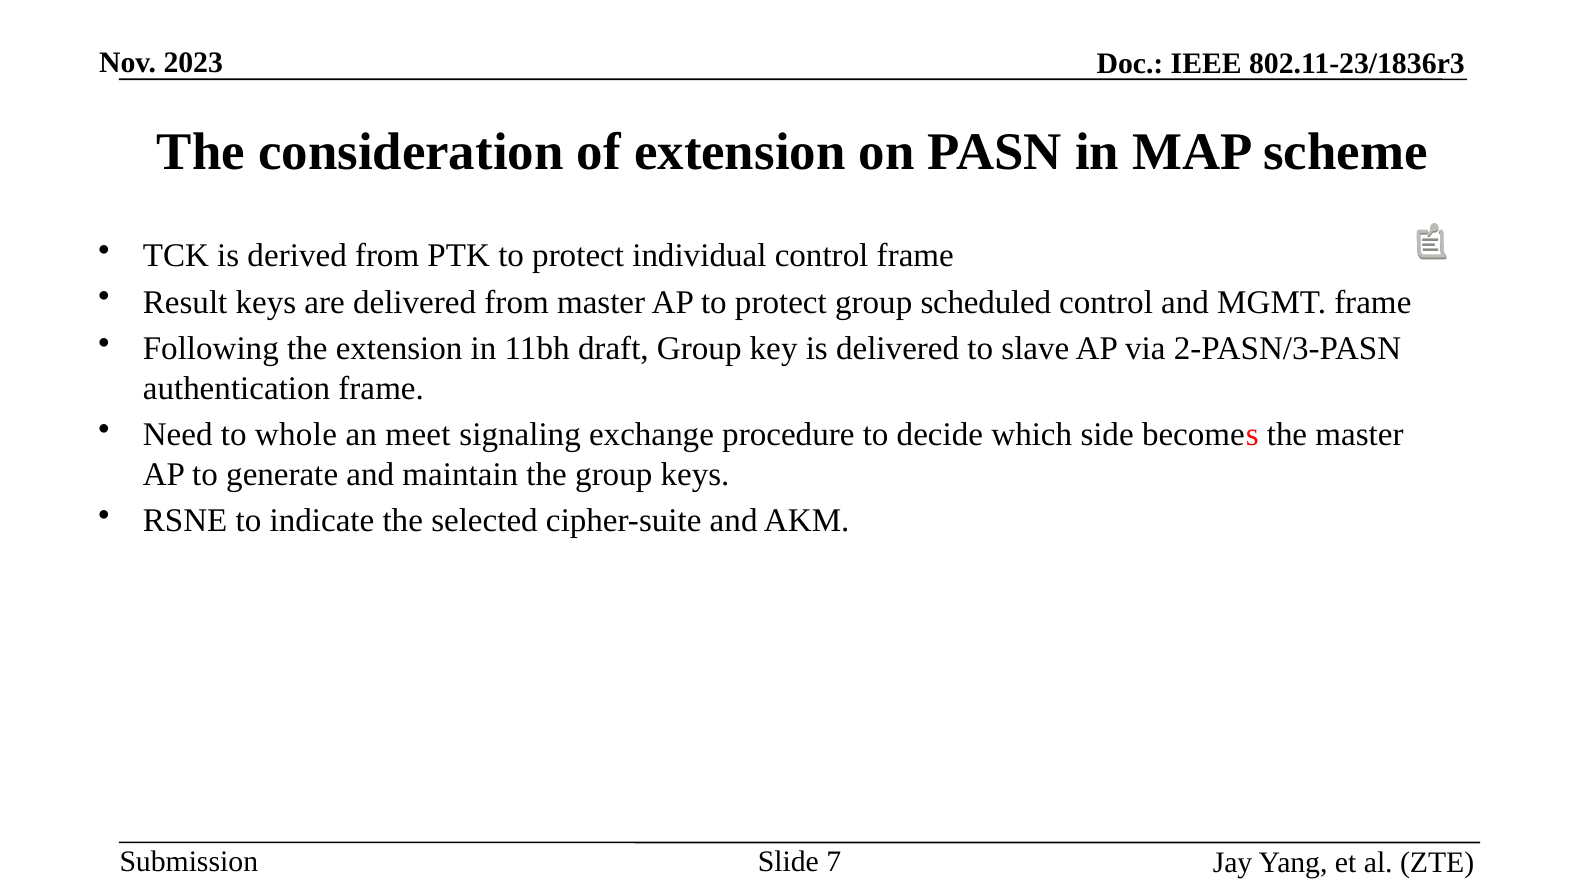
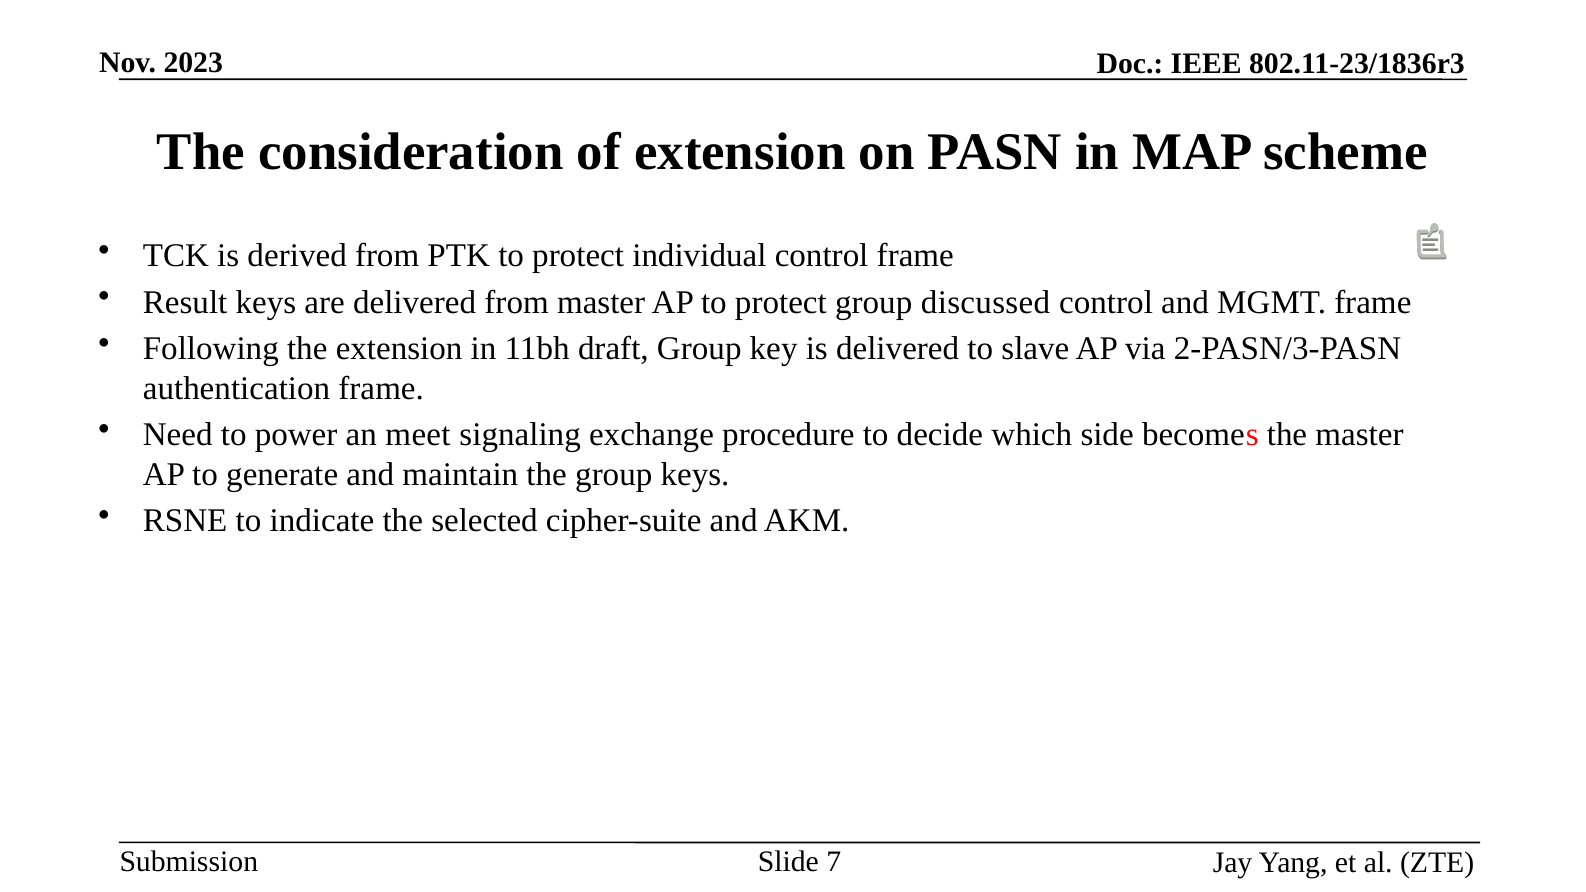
scheduled: scheduled -> discussed
whole: whole -> power
